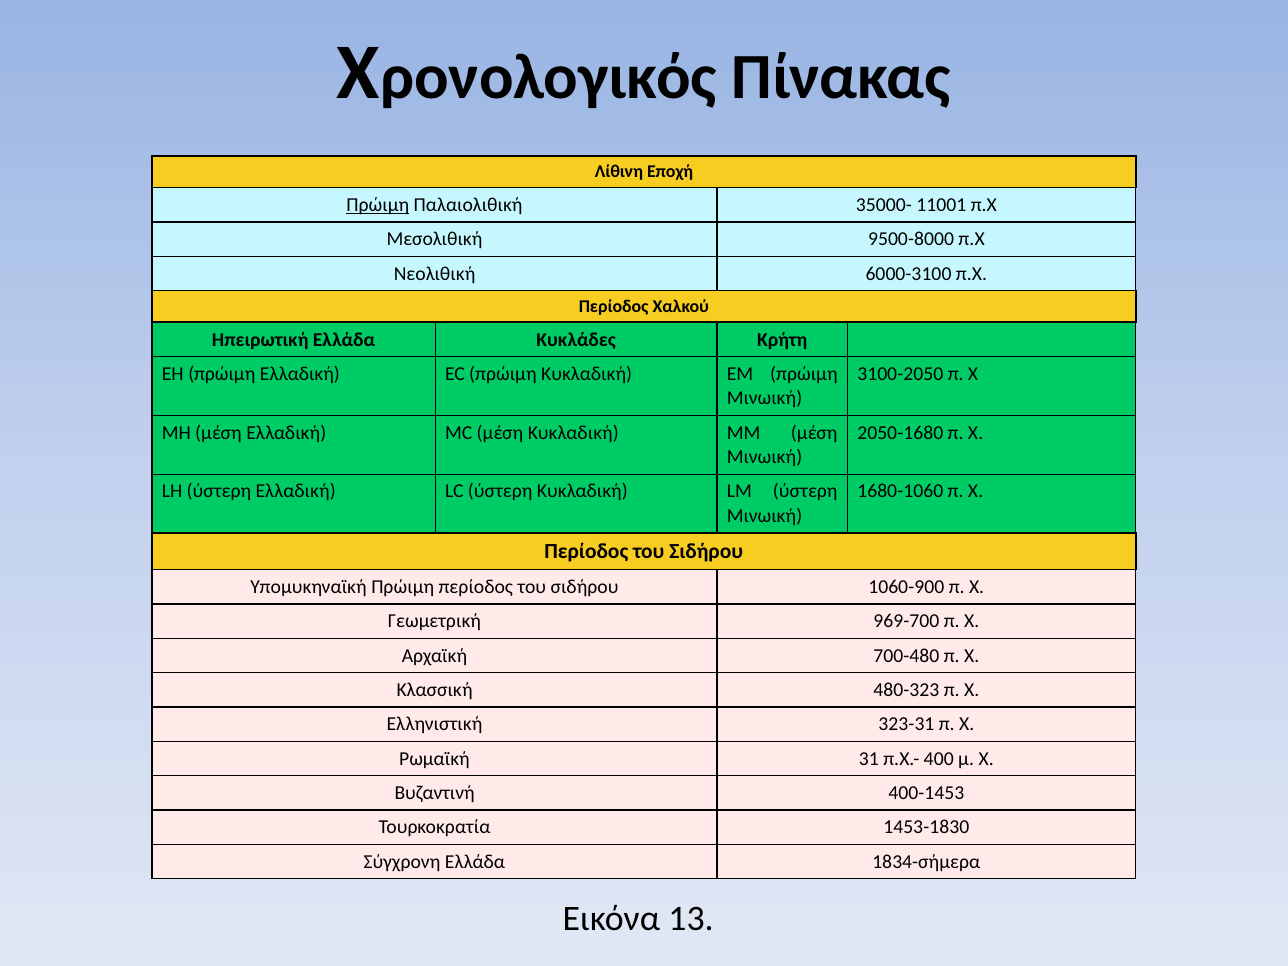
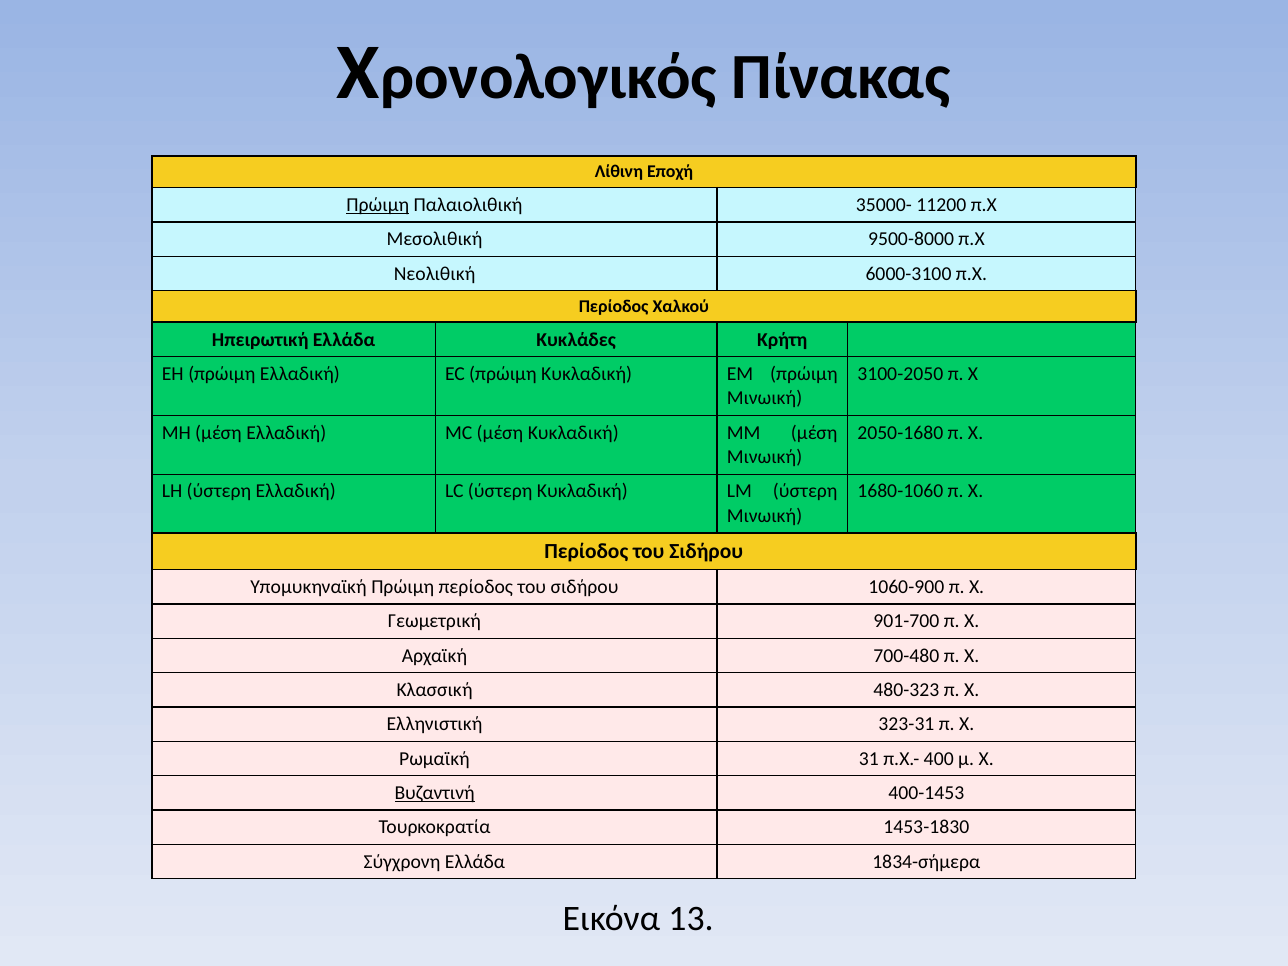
11001: 11001 -> 11200
969-700: 969-700 -> 901-700
Βυζαντινή underline: none -> present
